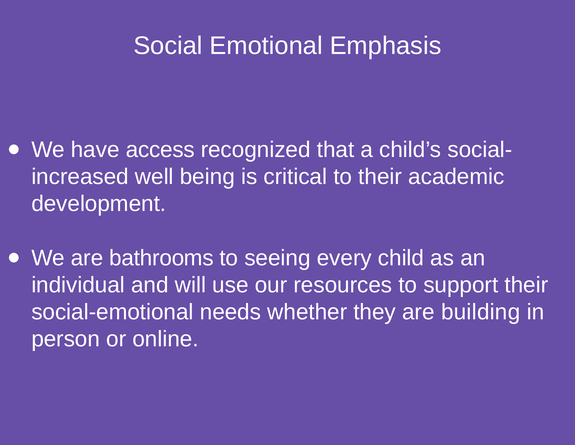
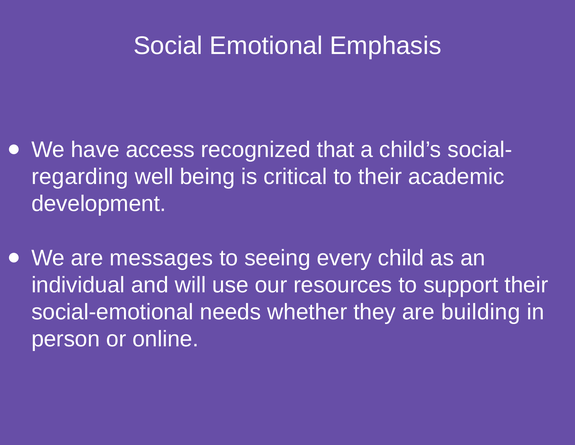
increased: increased -> regarding
bathrooms: bathrooms -> messages
